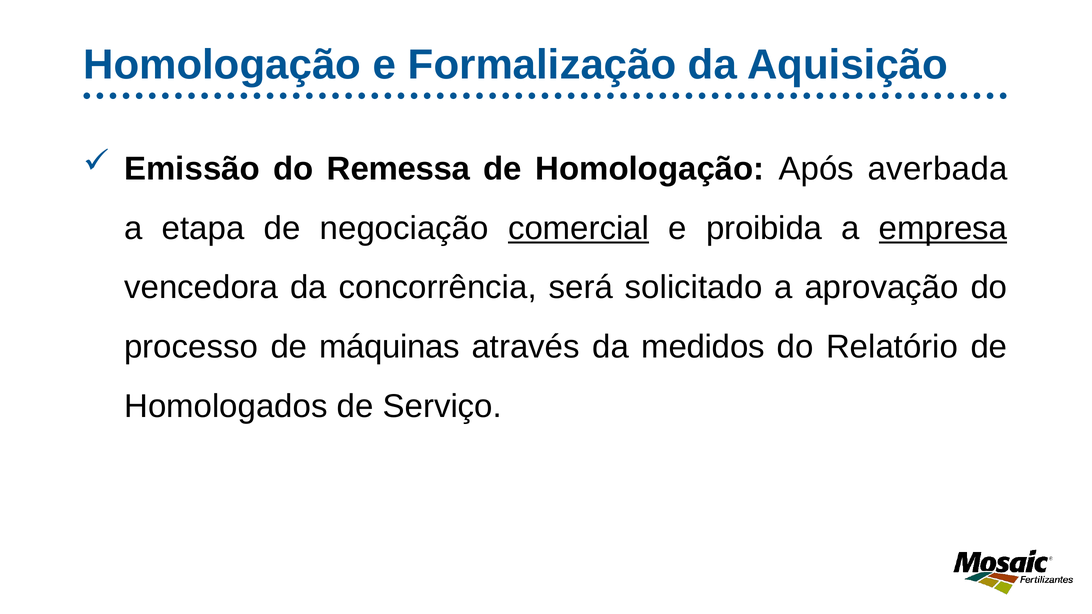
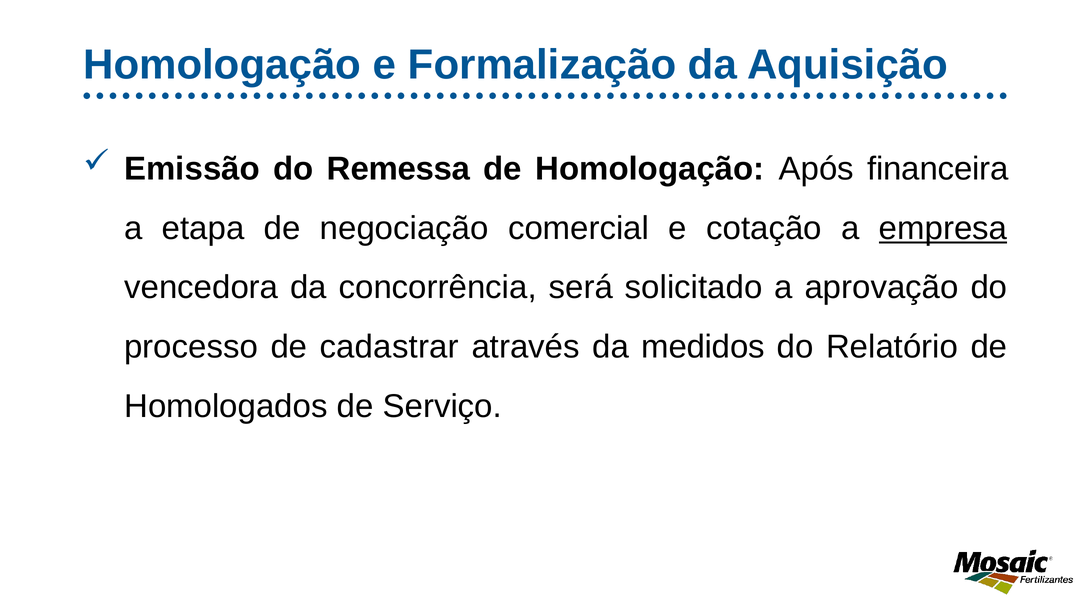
averbada: averbada -> financeira
comercial underline: present -> none
proibida: proibida -> cotação
máquinas: máquinas -> cadastrar
